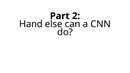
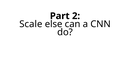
Hand: Hand -> Scale
